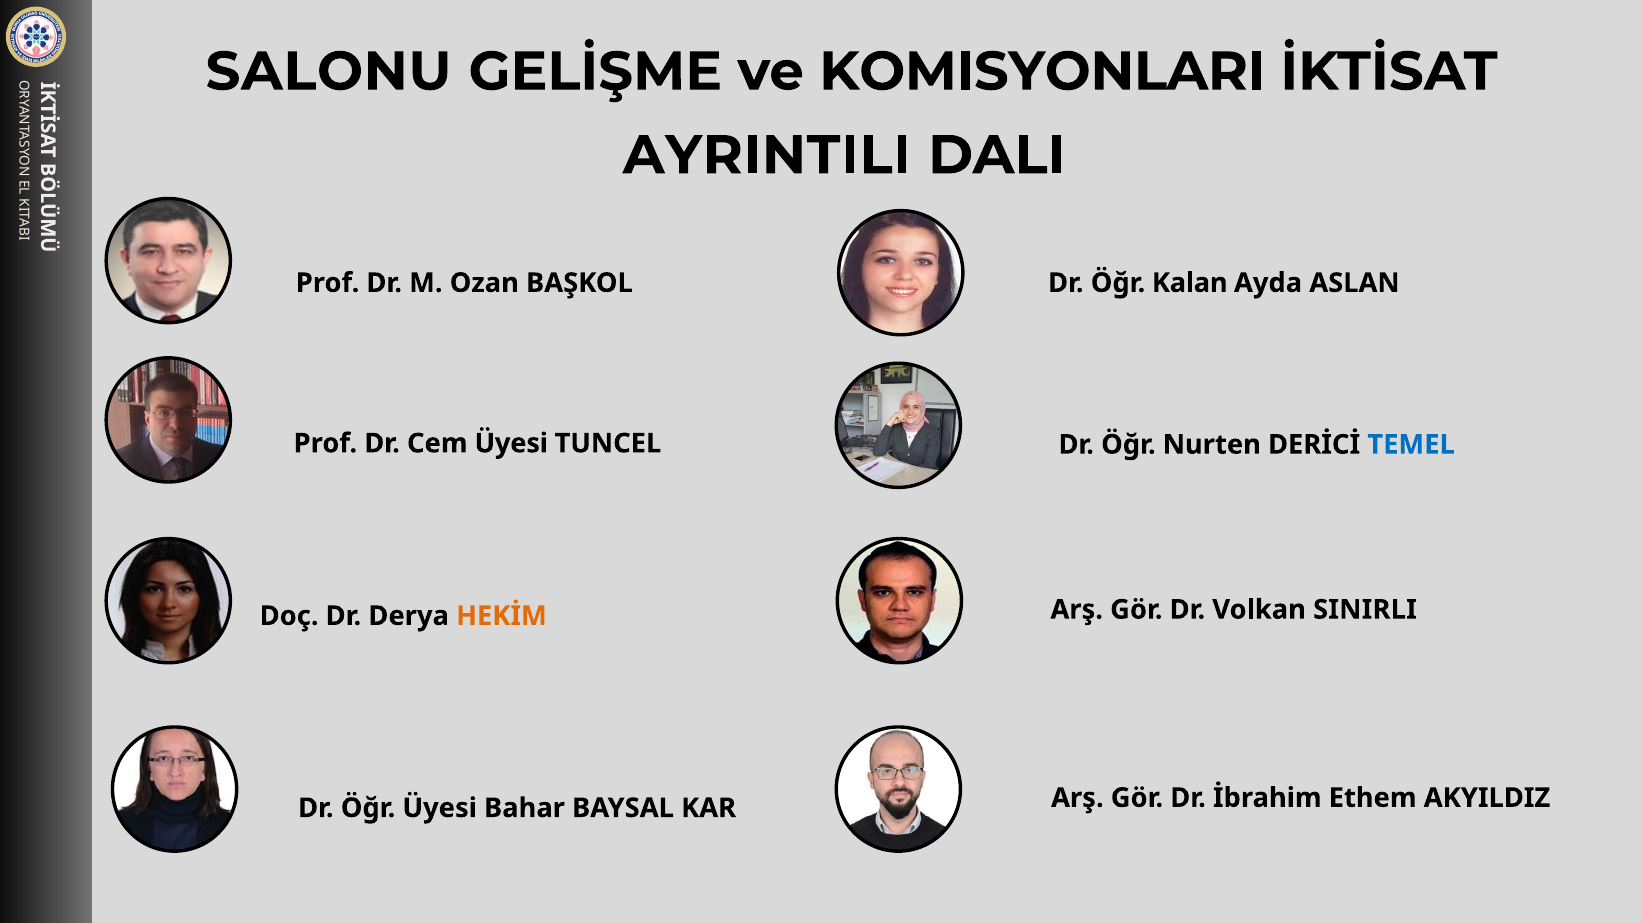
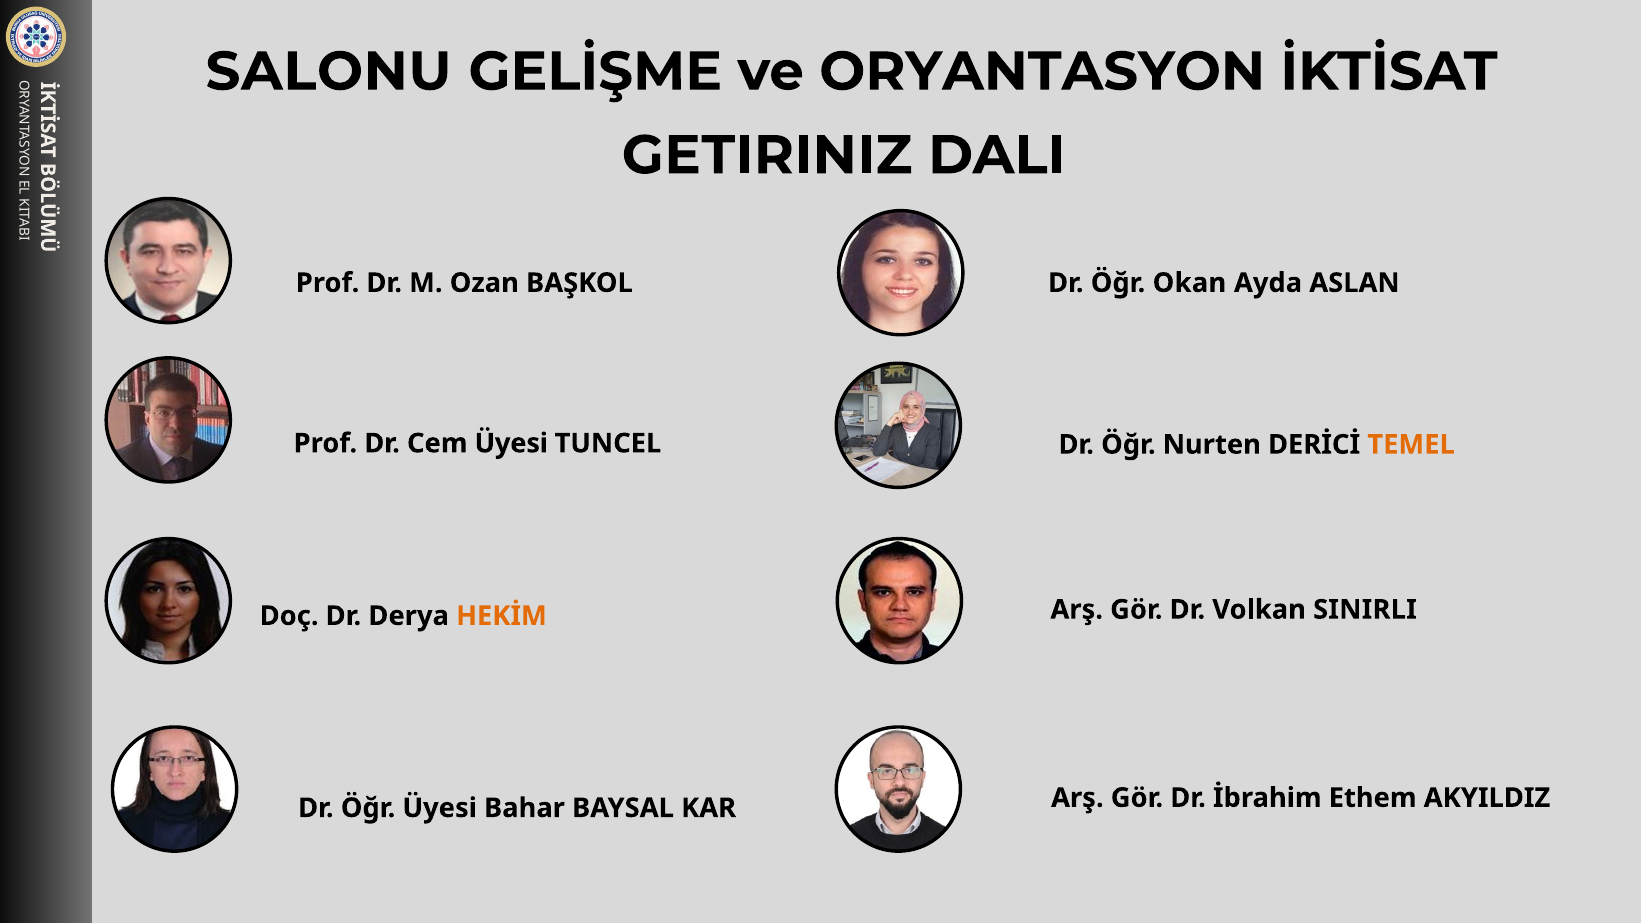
KOMISYONLARI: KOMISYONLARI -> ORYANTASYON
AYRINTILI: AYRINTILI -> GETIRINIZ
Kalan: Kalan -> Okan
TEMEL colour: blue -> orange
